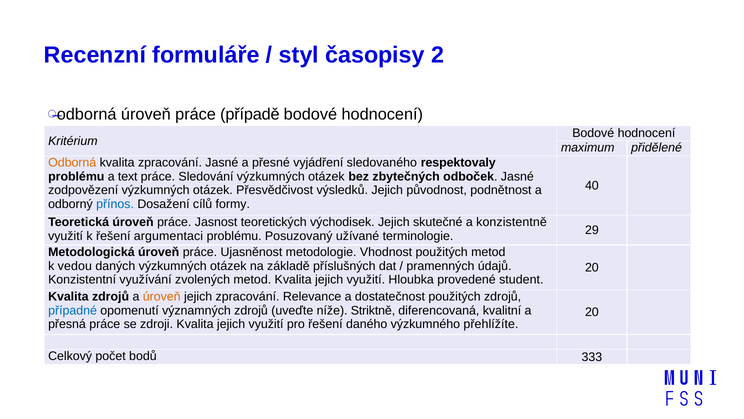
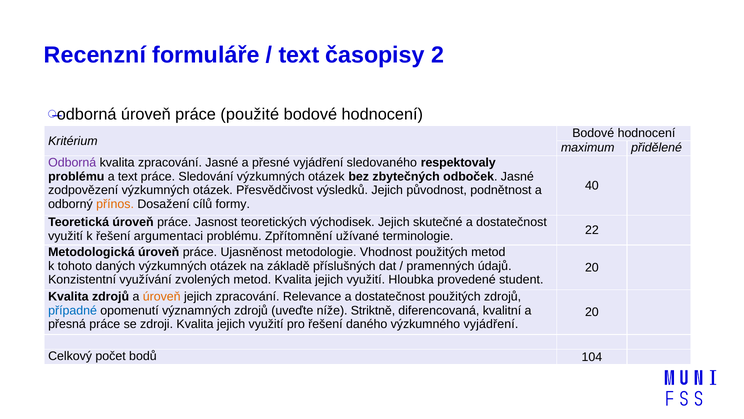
styl at (299, 55): styl -> text
případě: případě -> použité
Odborná at (72, 163) colour: orange -> purple
přínos colour: blue -> orange
skutečné a konzistentně: konzistentně -> dostatečnost
Posuzovaný: Posuzovaný -> Zpřítomnění
29: 29 -> 22
vedou: vedou -> tohoto
výzkumného přehlížíte: přehlížíte -> vyjádření
333: 333 -> 104
